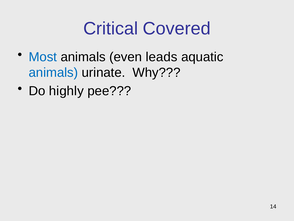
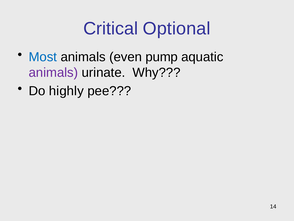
Covered: Covered -> Optional
leads: leads -> pump
animals at (53, 72) colour: blue -> purple
